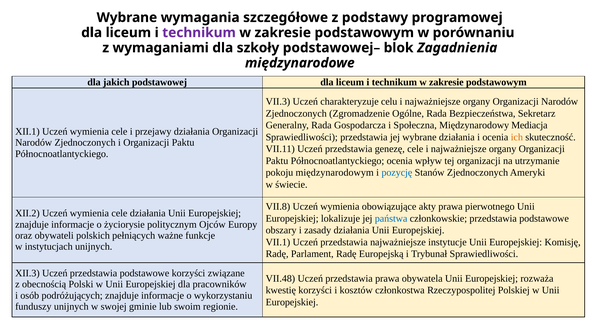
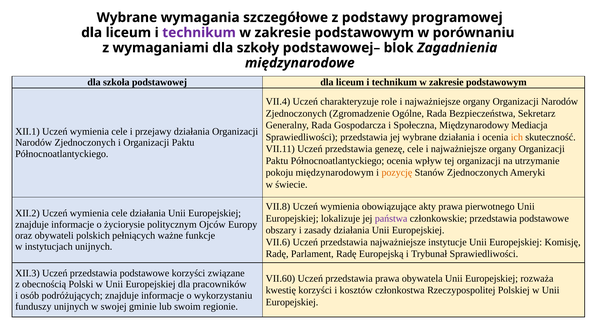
jakich: jakich -> szkoła
VII.3: VII.3 -> VII.4
celu: celu -> role
pozycję colour: blue -> orange
państwa colour: blue -> purple
VII.1: VII.1 -> VII.6
VII.48: VII.48 -> VII.60
